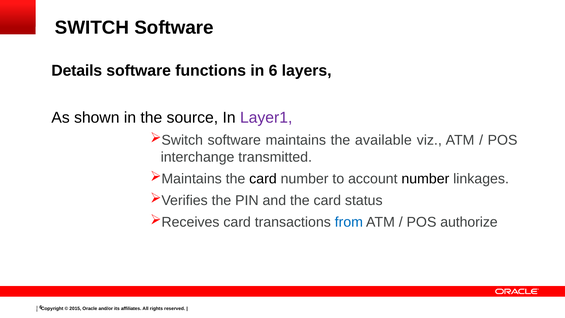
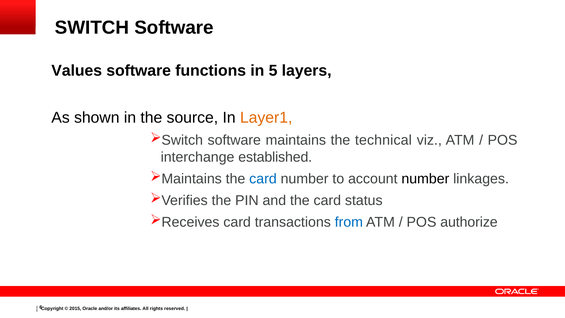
Details: Details -> Values
in 6: 6 -> 5
Layer1 colour: purple -> orange
available: available -> technical
transmitted: transmitted -> established
card at (263, 179) colour: black -> blue
